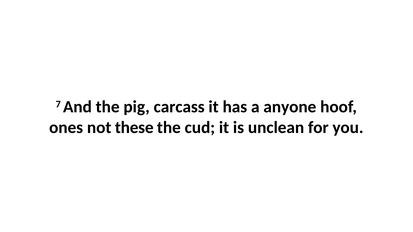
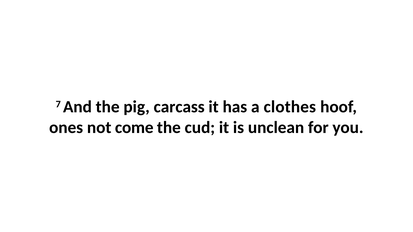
anyone: anyone -> clothes
these: these -> come
